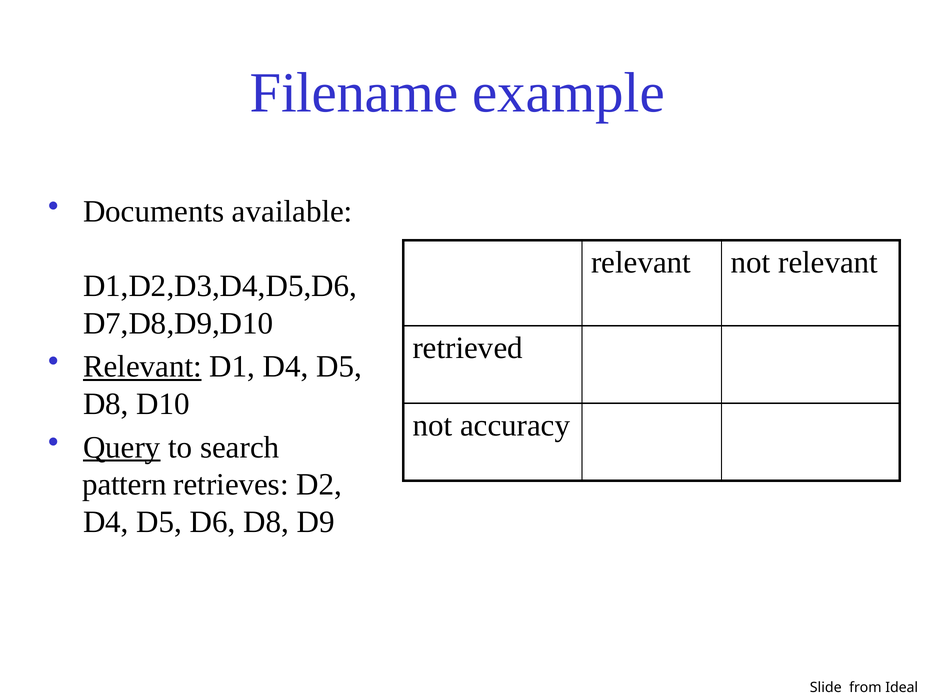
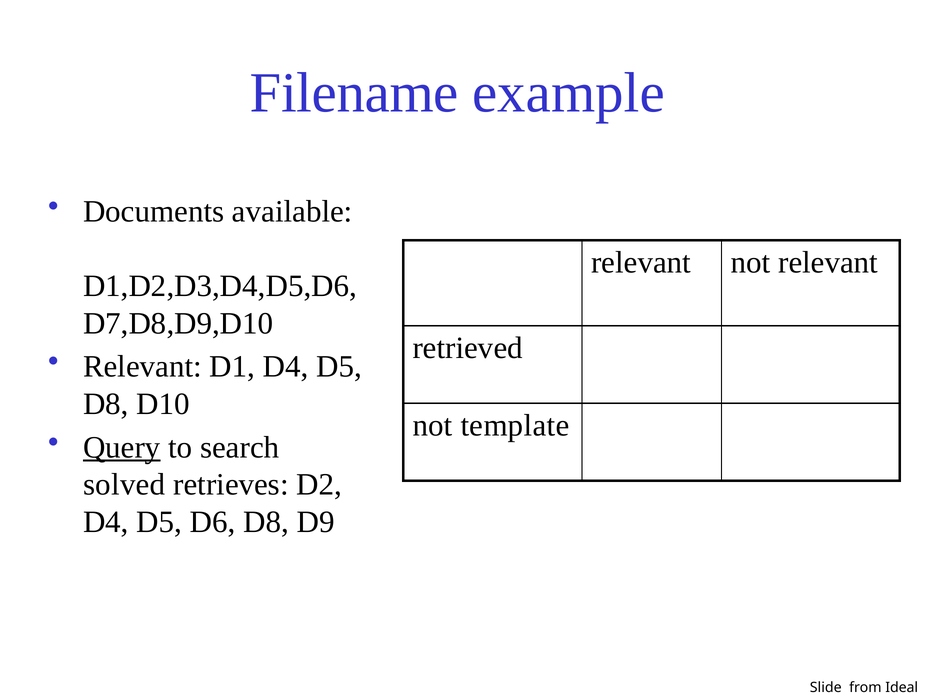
Relevant at (142, 367) underline: present -> none
accuracy: accuracy -> template
pattern: pattern -> solved
